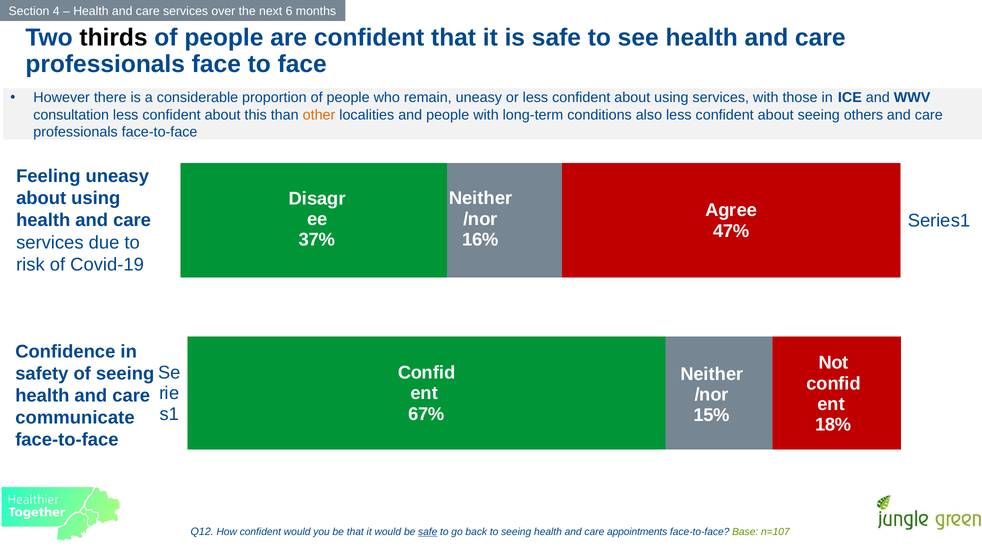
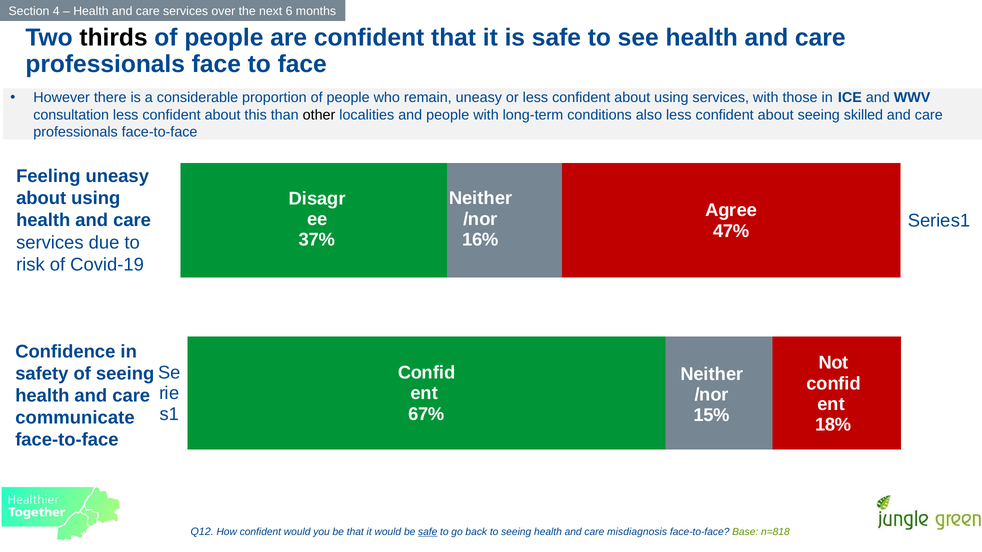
other colour: orange -> black
others: others -> skilled
appointments: appointments -> misdiagnosis
n=107: n=107 -> n=818
